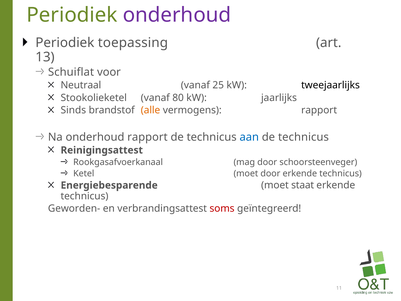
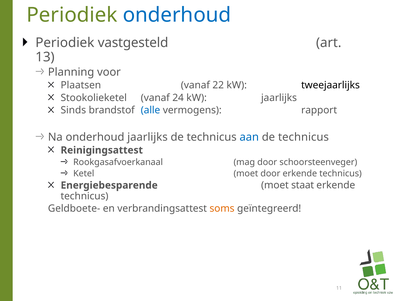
onderhoud at (177, 15) colour: purple -> blue
toepassing: toepassing -> vastgesteld
Schuiflat: Schuiflat -> Planning
Neutraal: Neutraal -> Plaatsen
25: 25 -> 22
80: 80 -> 24
alle colour: orange -> blue
onderhoud rapport: rapport -> jaarlijks
Geworden-: Geworden- -> Geldboete-
soms colour: red -> orange
